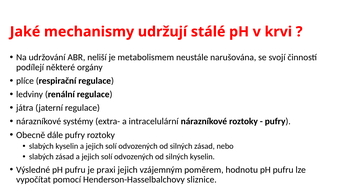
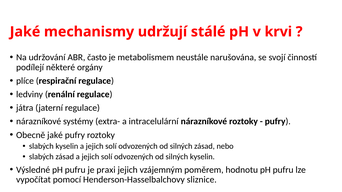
neliší: neliší -> často
Obecně dále: dále -> jaké
